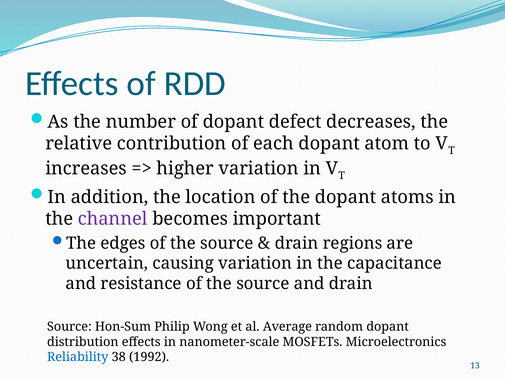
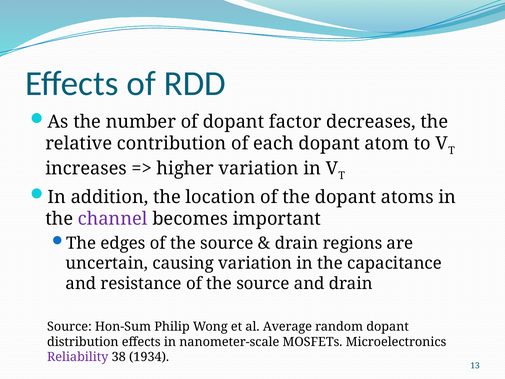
defect: defect -> factor
Reliability colour: blue -> purple
1992: 1992 -> 1934
